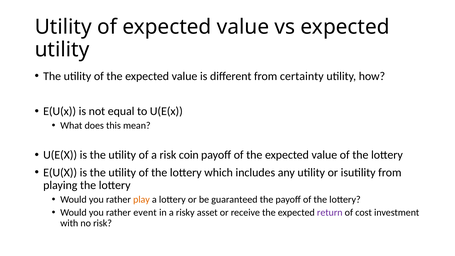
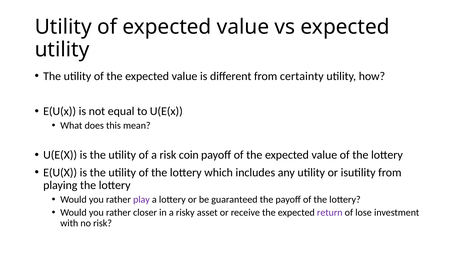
play colour: orange -> purple
event: event -> closer
cost: cost -> lose
